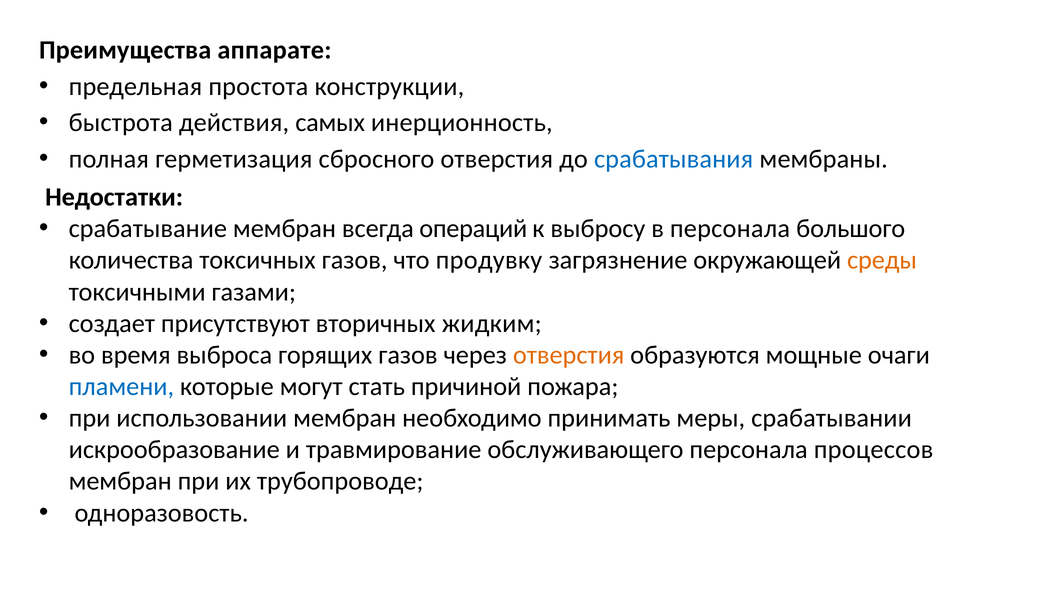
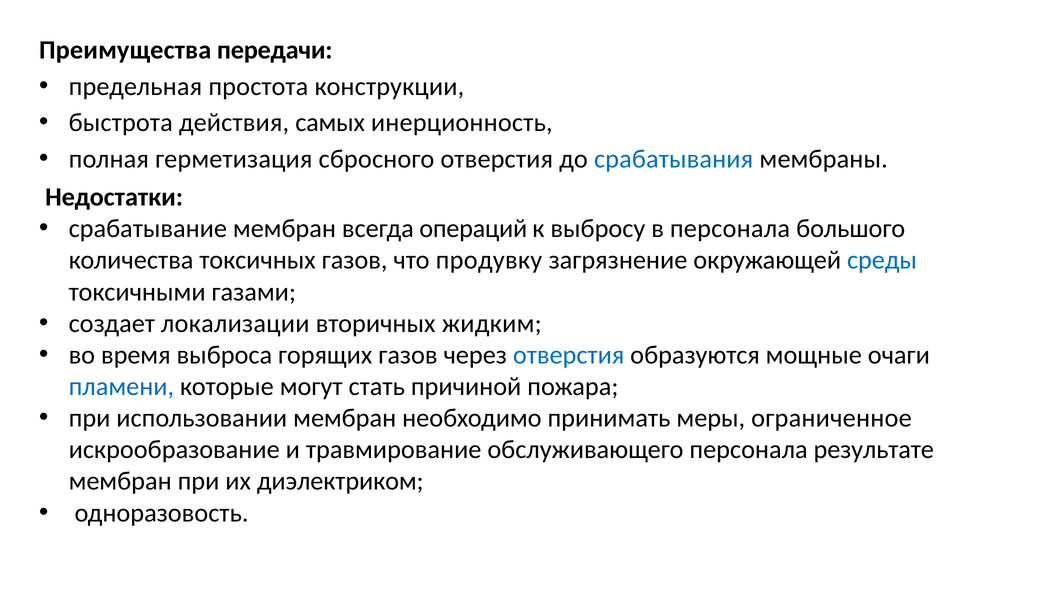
аппарате: аппарате -> передачи
среды colour: orange -> blue
присутствуют: присутствуют -> локализации
отверстия at (569, 355) colour: orange -> blue
срабатывании: срабатывании -> ограниченное
процессов: процессов -> результате
трубопроводе: трубопроводе -> диэлектриком
